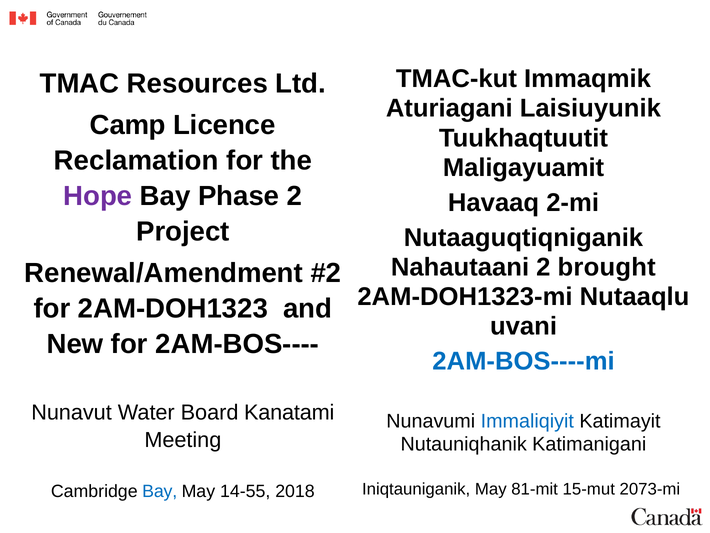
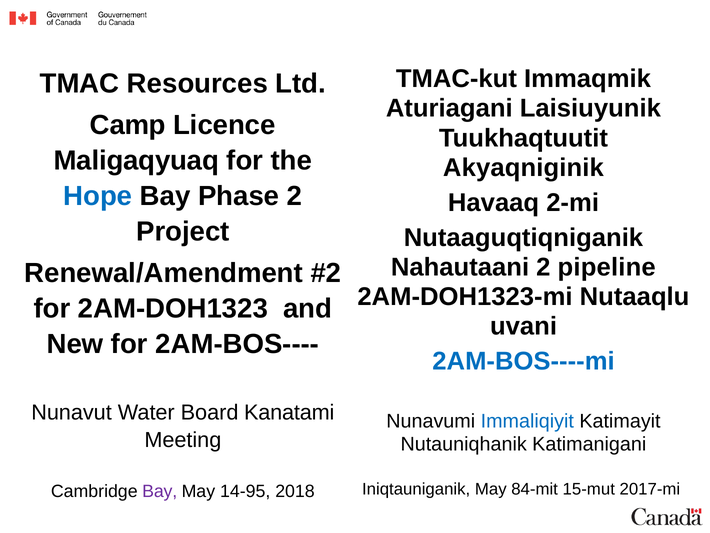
Reclamation: Reclamation -> Maligaqyuaq
Maligayuamit: Maligayuamit -> Akyaqniginik
Hope colour: purple -> blue
brought: brought -> pipeline
81-mit: 81-mit -> 84-mit
2073-mi: 2073-mi -> 2017-mi
Bay at (160, 491) colour: blue -> purple
14-55: 14-55 -> 14-95
